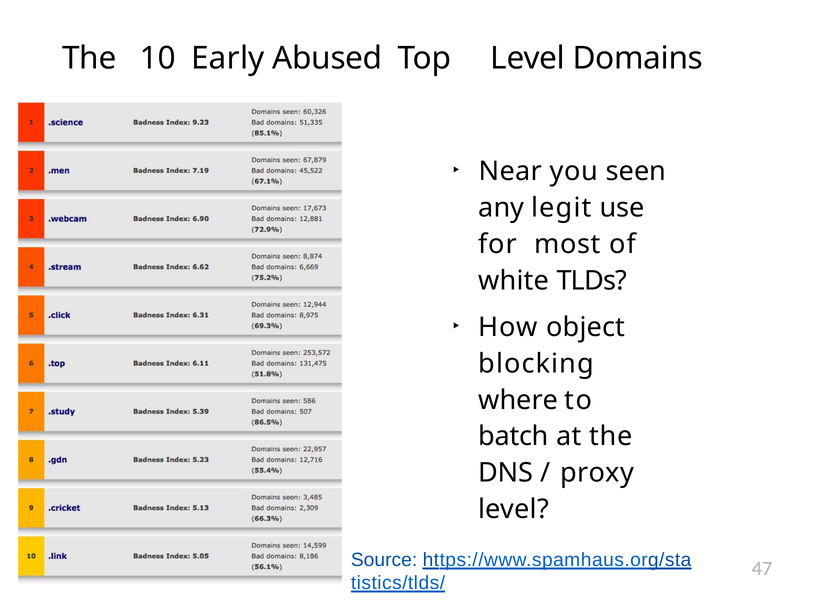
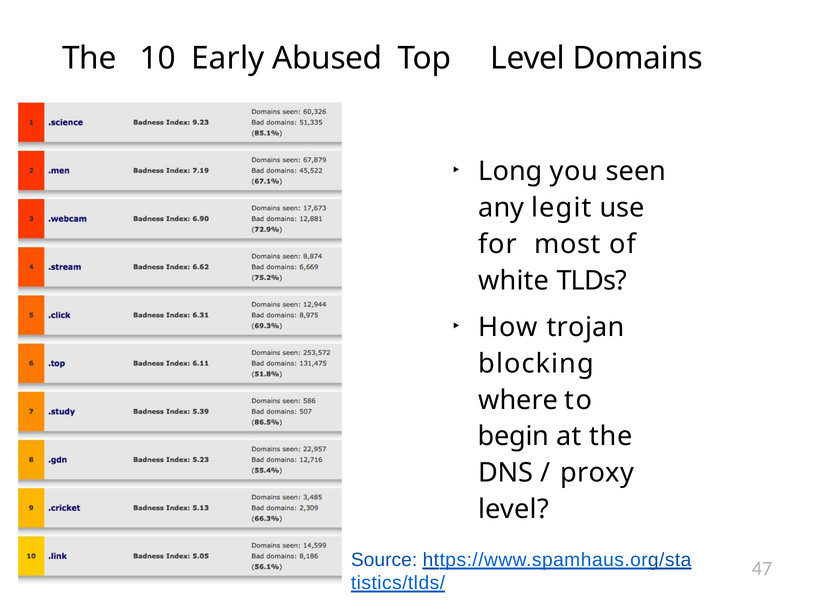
Near: Near -> Long
object: object -> trojan
batch: batch -> begin
